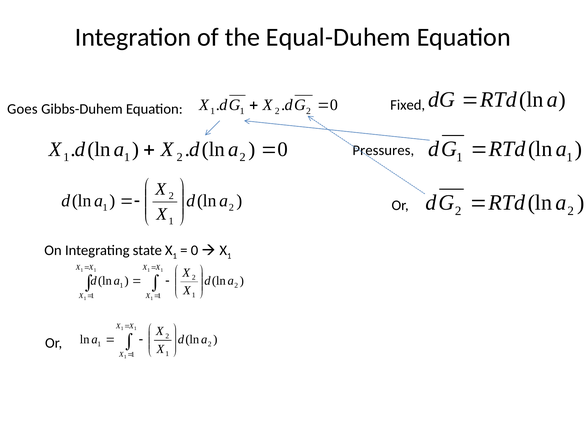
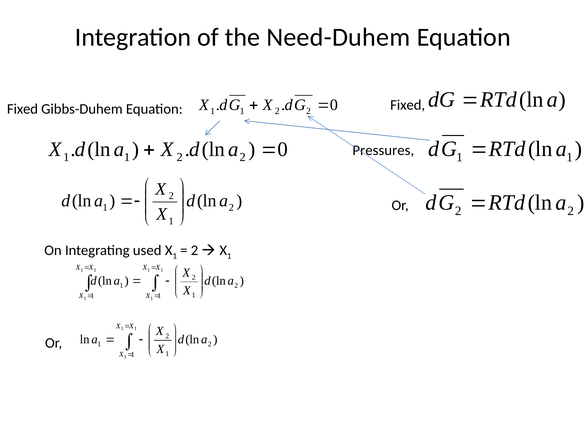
Equal-Duhem: Equal-Duhem -> Need-Duhem
Goes at (22, 109): Goes -> Fixed
state: state -> used
0 at (194, 251): 0 -> 2
